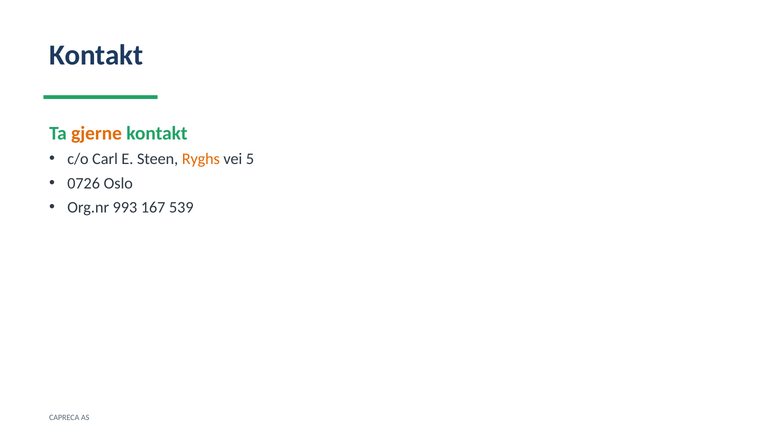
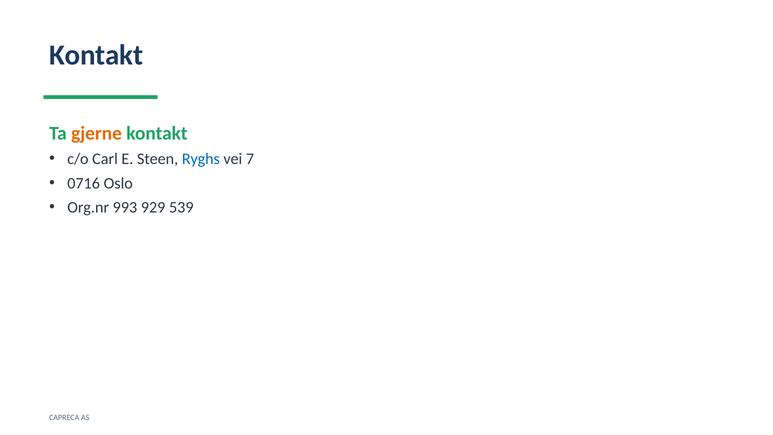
Ryghs colour: orange -> blue
5: 5 -> 7
0726: 0726 -> 0716
167: 167 -> 929
